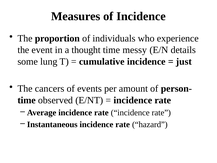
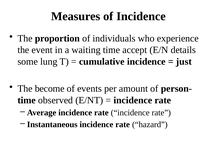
thought: thought -> waiting
messy: messy -> accept
cancers: cancers -> become
